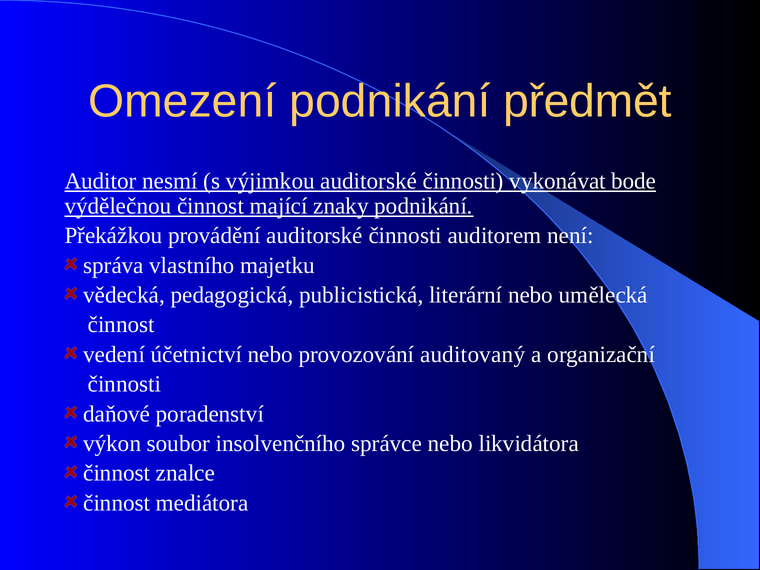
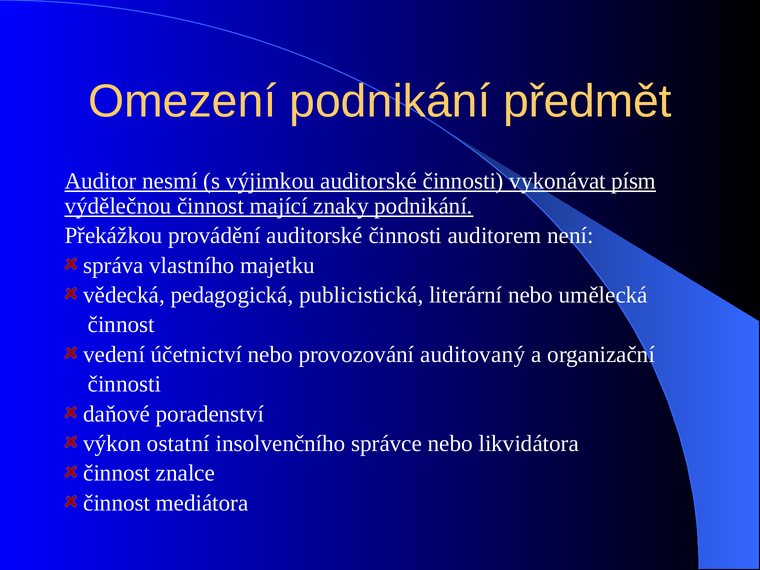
bode: bode -> písm
soubor: soubor -> ostatní
